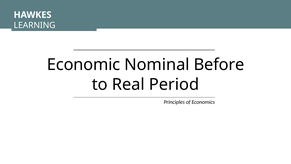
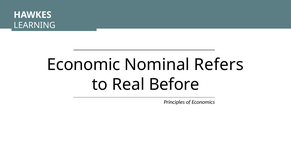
Before: Before -> Refers
Period: Period -> Before
